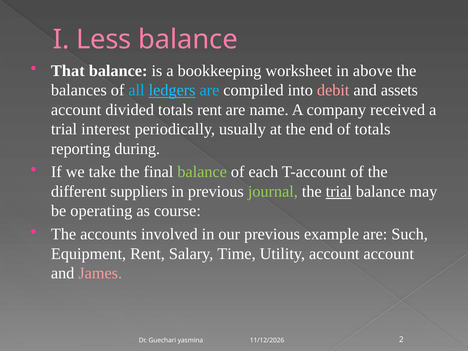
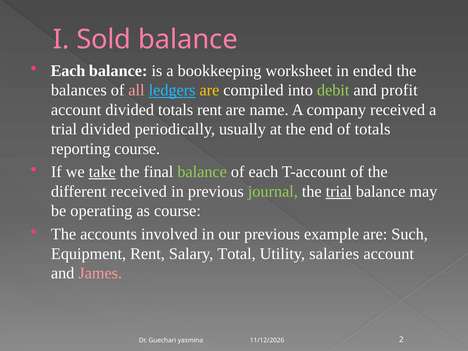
Less: Less -> Sold
That at (68, 71): That -> Each
above: above -> ended
all colour: light blue -> pink
are at (209, 90) colour: light blue -> yellow
debit colour: pink -> light green
assets: assets -> profit
trial interest: interest -> divided
reporting during: during -> course
take underline: none -> present
different suppliers: suppliers -> received
Time: Time -> Total
Utility account: account -> salaries
